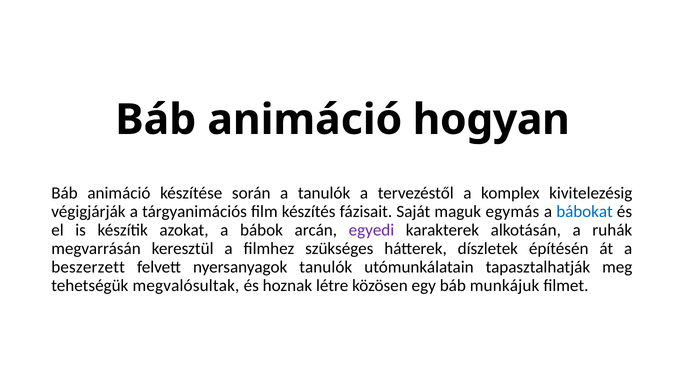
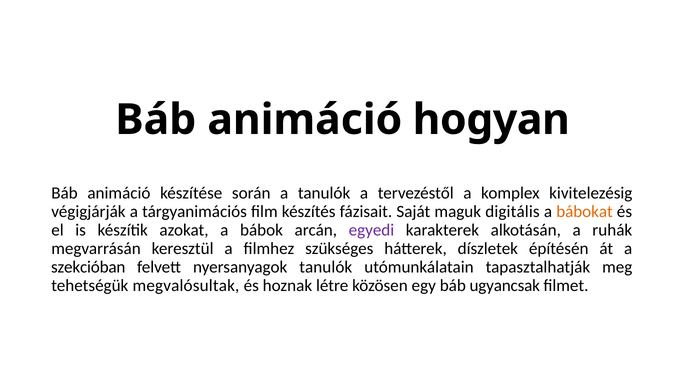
egymás: egymás -> digitális
bábokat colour: blue -> orange
beszerzett: beszerzett -> szekcióban
munkájuk: munkájuk -> ugyancsak
